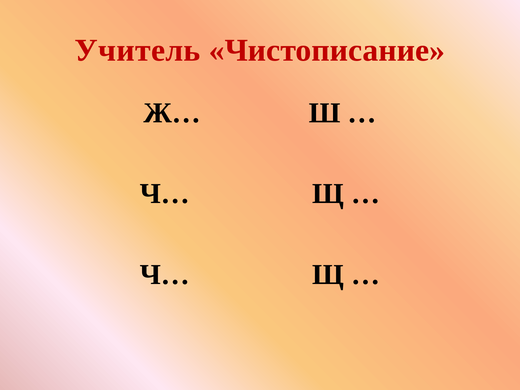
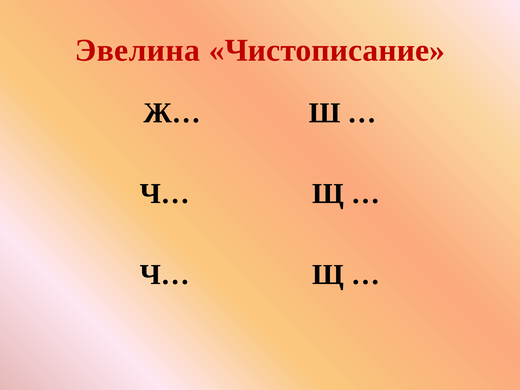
Учитель: Учитель -> Эвелина
